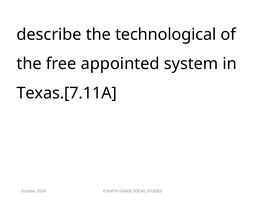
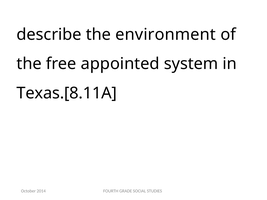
technological: technological -> environment
Texas.[7.11A: Texas.[7.11A -> Texas.[8.11A
